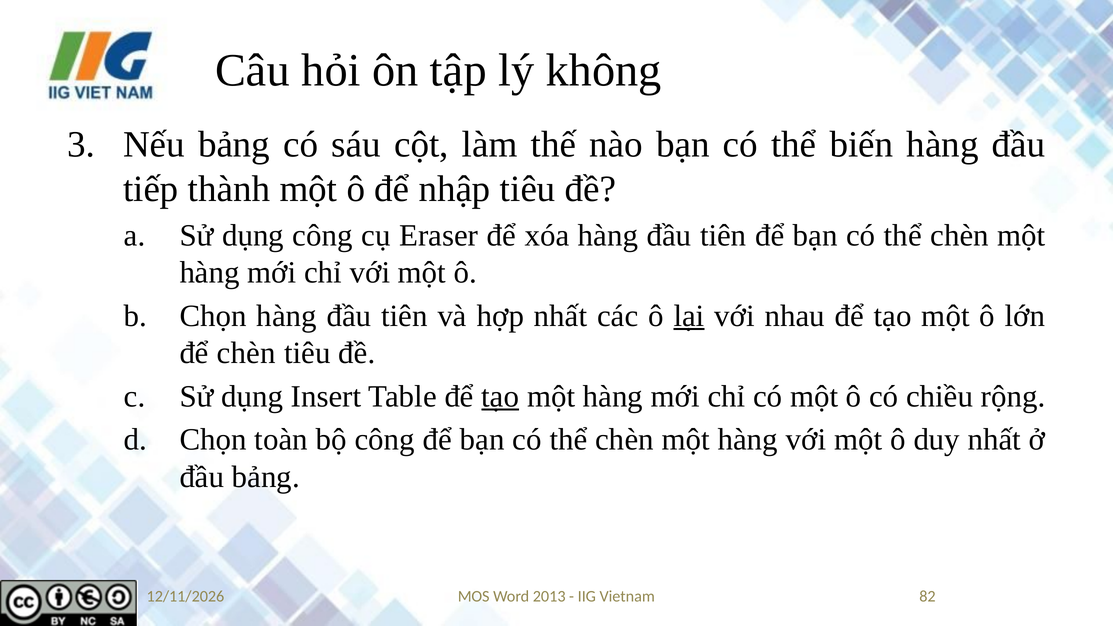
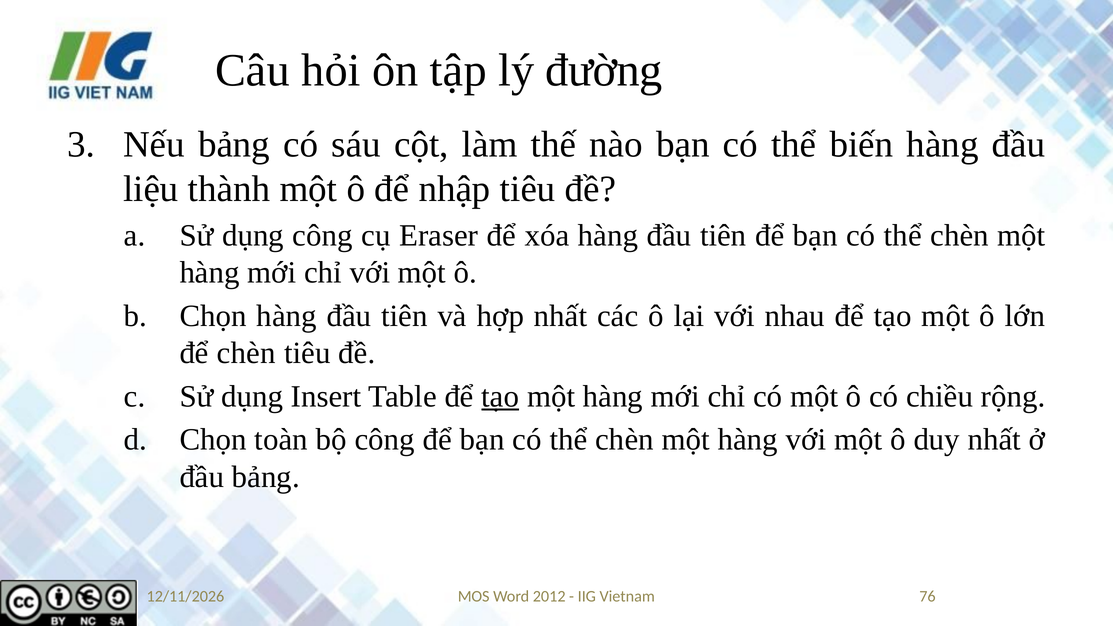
không: không -> đường
tiếp: tiếp -> liệu
lại underline: present -> none
2013: 2013 -> 2012
82: 82 -> 76
